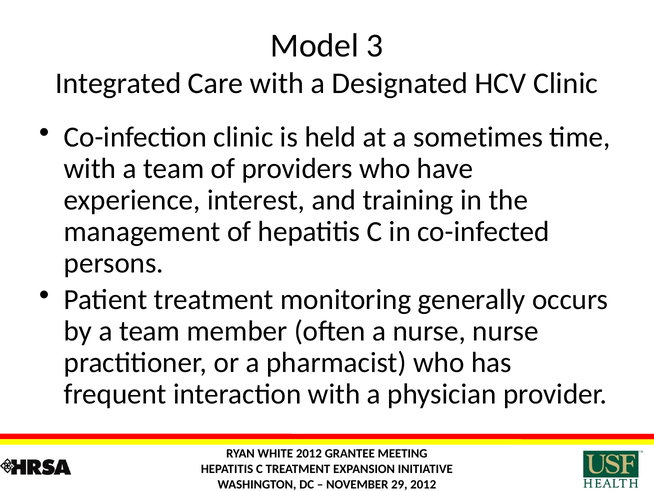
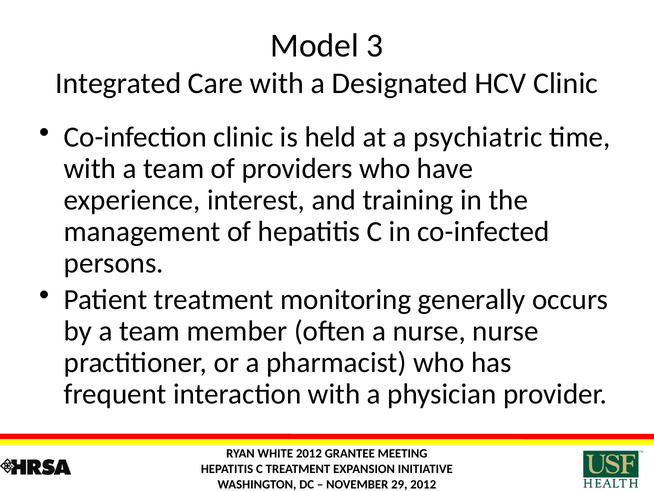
sometimes: sometimes -> psychiatric
